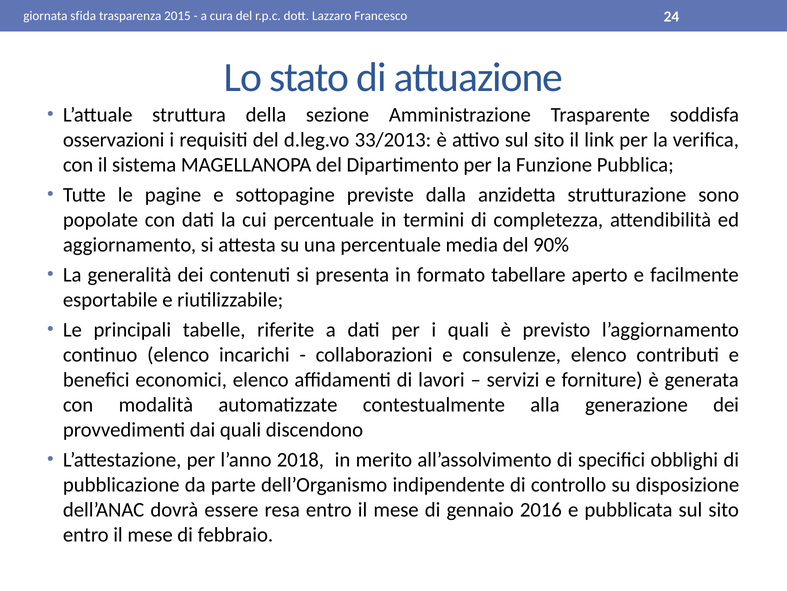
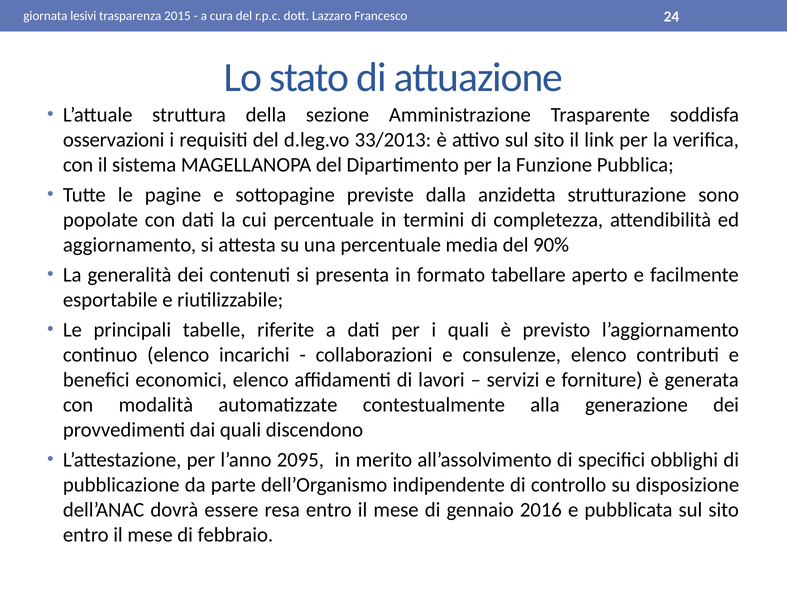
sfida: sfida -> lesivi
2018: 2018 -> 2095
